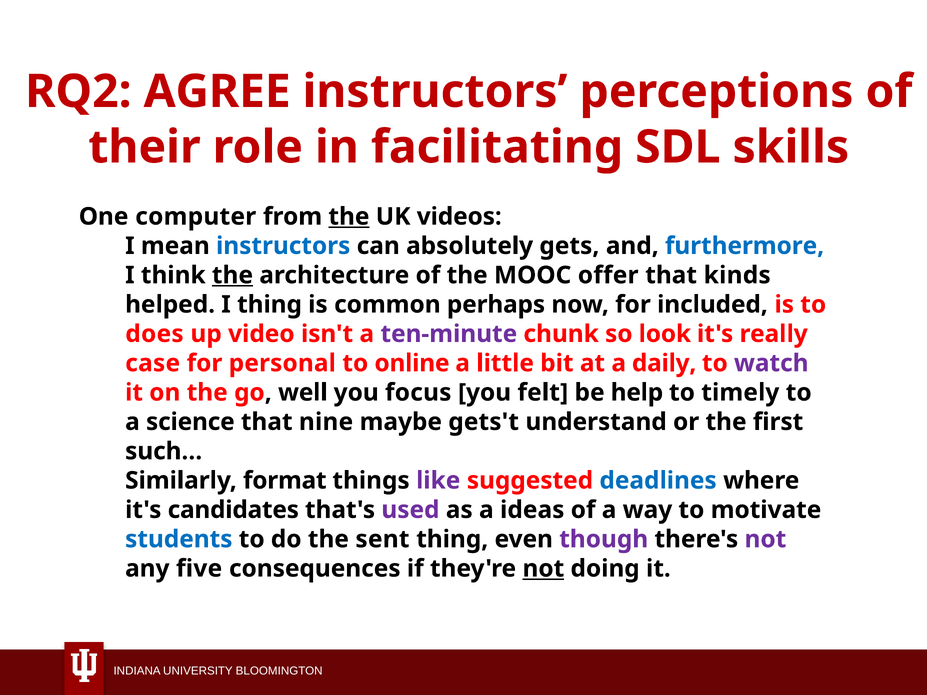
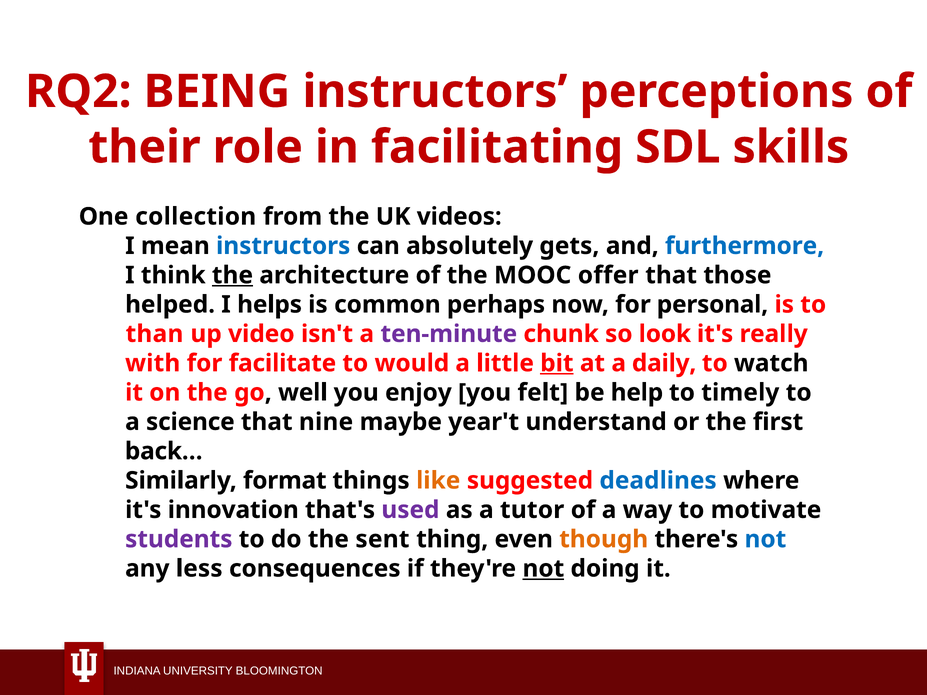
AGREE: AGREE -> BEING
computer: computer -> collection
the at (349, 217) underline: present -> none
kinds: kinds -> those
I thing: thing -> helps
included: included -> personal
does: does -> than
case: case -> with
personal: personal -> facilitate
online: online -> would
bit underline: none -> present
watch colour: purple -> black
focus: focus -> enjoy
gets't: gets't -> year't
such…: such… -> back…
like colour: purple -> orange
candidates: candidates -> innovation
ideas: ideas -> tutor
students colour: blue -> purple
though colour: purple -> orange
not at (765, 539) colour: purple -> blue
five: five -> less
